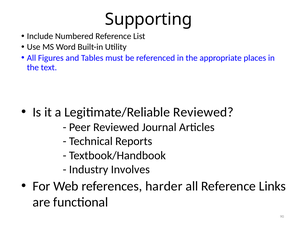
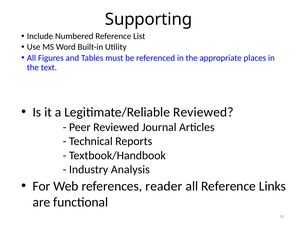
Involves: Involves -> Analysis
harder: harder -> reader
